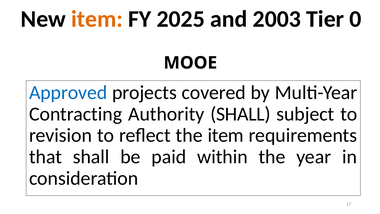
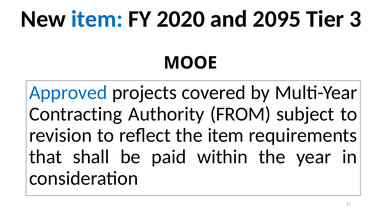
item at (97, 19) colour: orange -> blue
2025: 2025 -> 2020
2003: 2003 -> 2095
0: 0 -> 3
Authority SHALL: SHALL -> FROM
